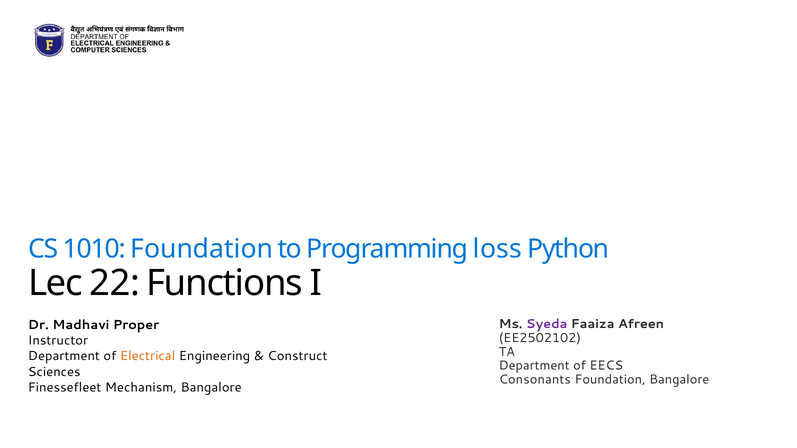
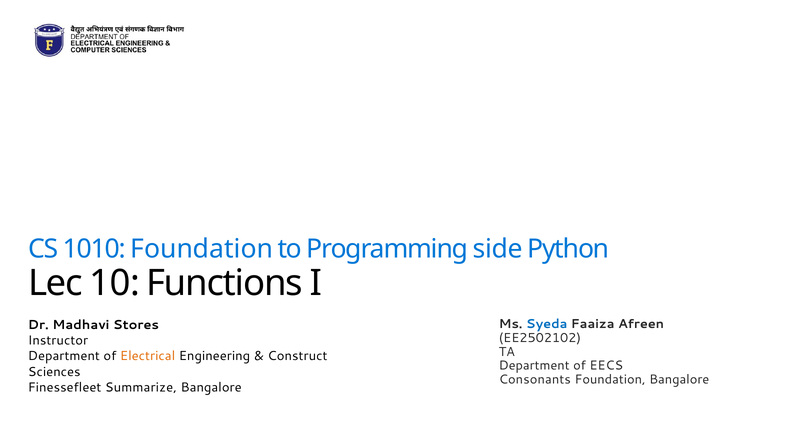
loss: loss -> side
22: 22 -> 10
Syeda colour: purple -> blue
Proper: Proper -> Stores
Mechanism: Mechanism -> Summarize
